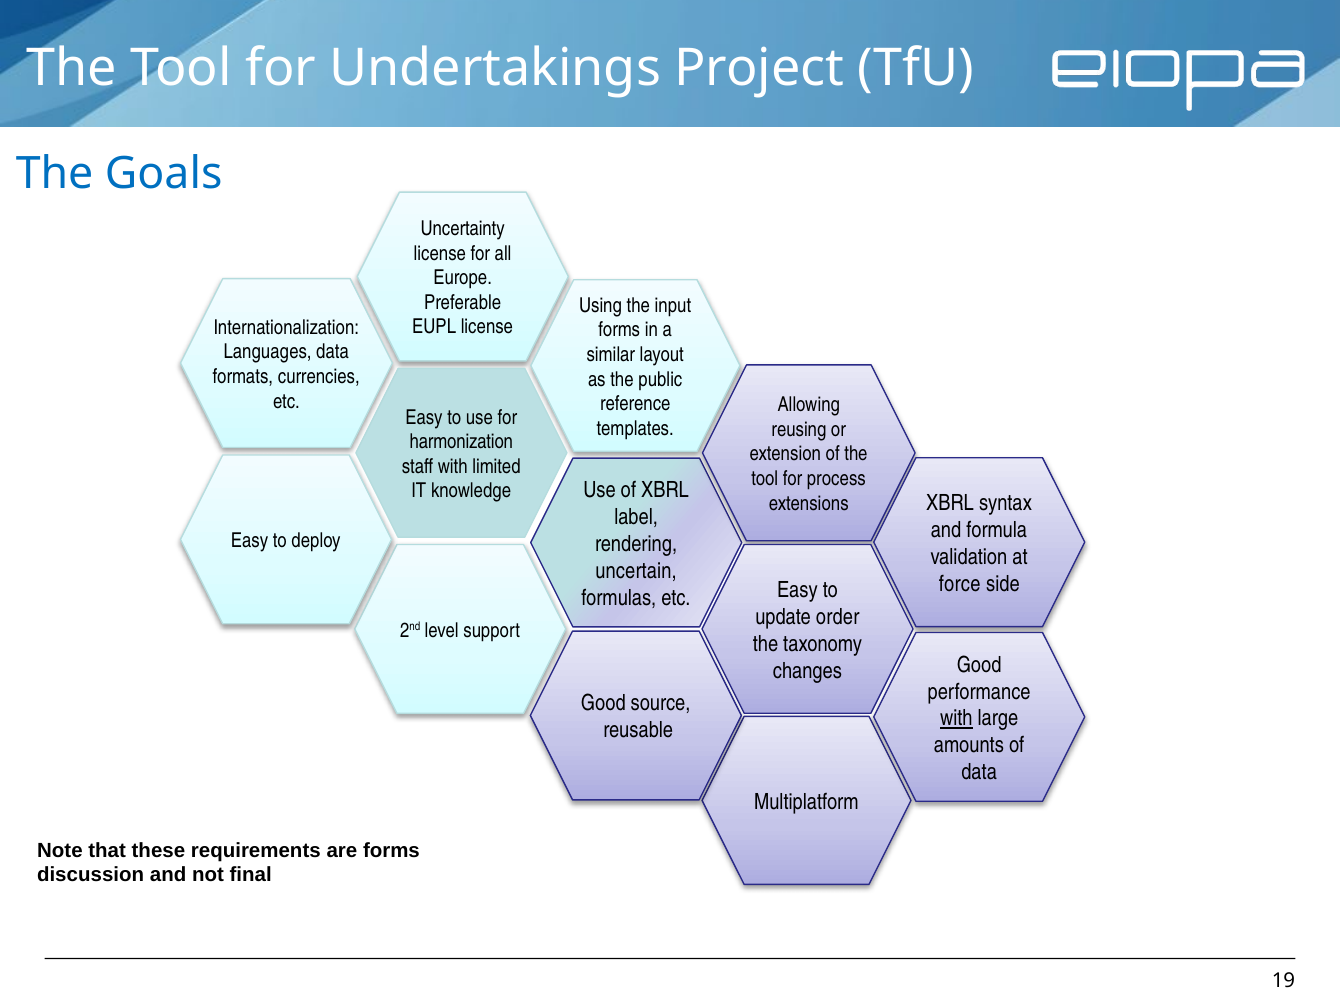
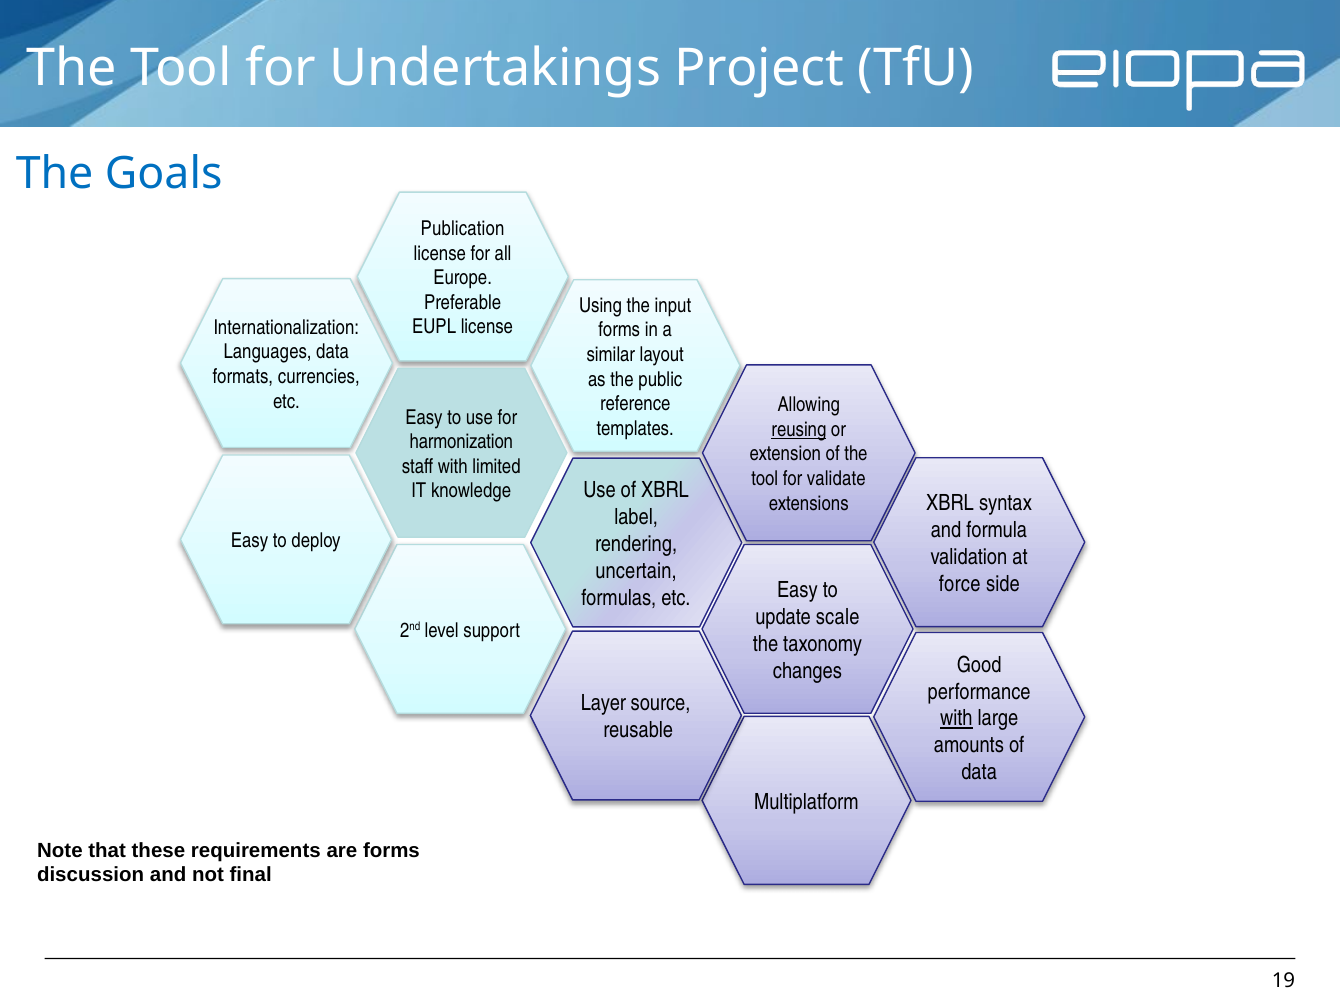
Uncertainty: Uncertainty -> Publication
reusing underline: none -> present
process: process -> validate
order: order -> scale
Good at (603, 704): Good -> Layer
